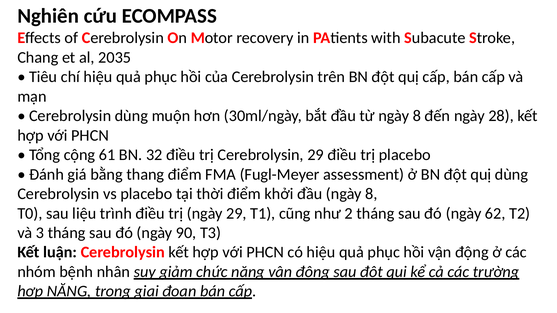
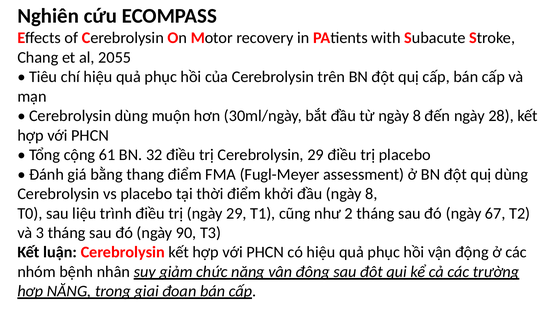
2035: 2035 -> 2055
62: 62 -> 67
